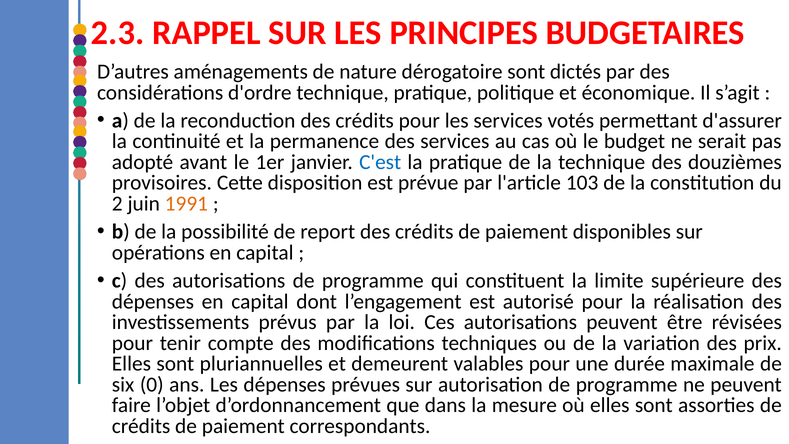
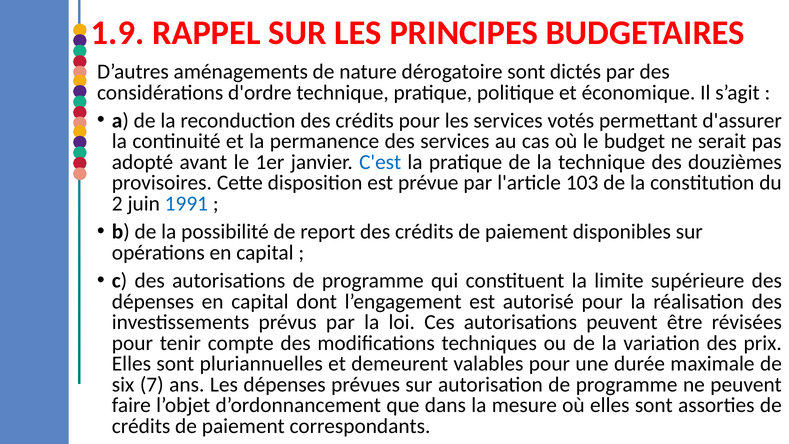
2.3: 2.3 -> 1.9
1991 colour: orange -> blue
0: 0 -> 7
